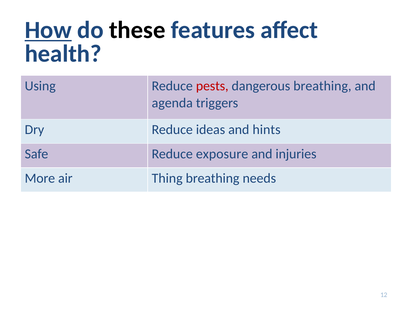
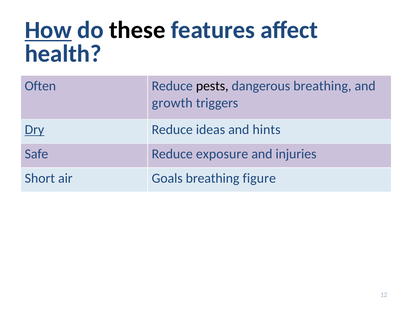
Using: Using -> Often
pests colour: red -> black
agenda: agenda -> growth
Dry underline: none -> present
More: More -> Short
Thing: Thing -> Goals
needs: needs -> figure
